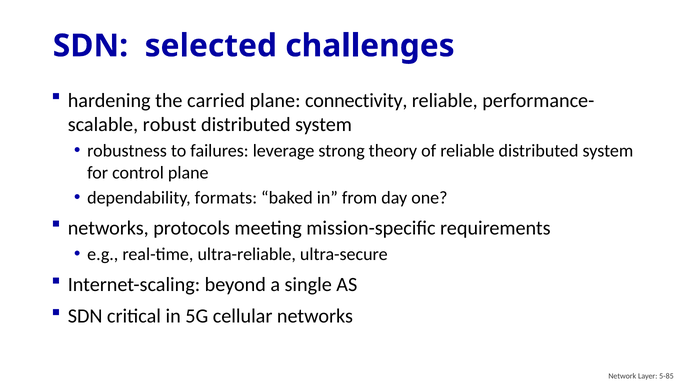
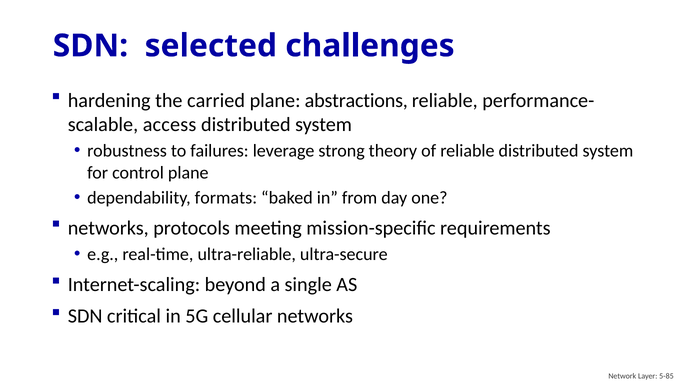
connectivity: connectivity -> abstractions
robust: robust -> access
